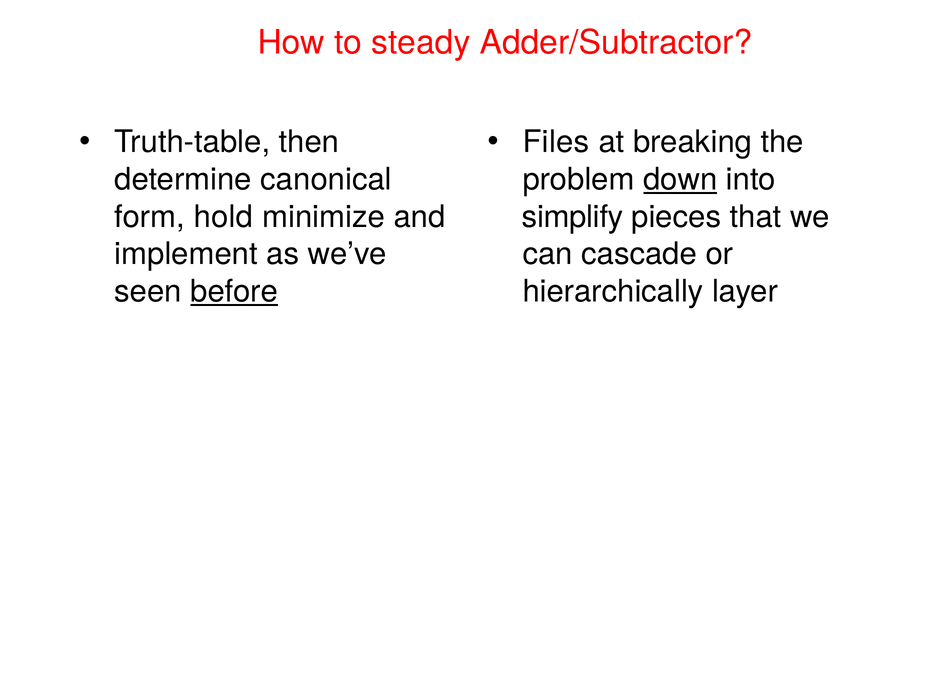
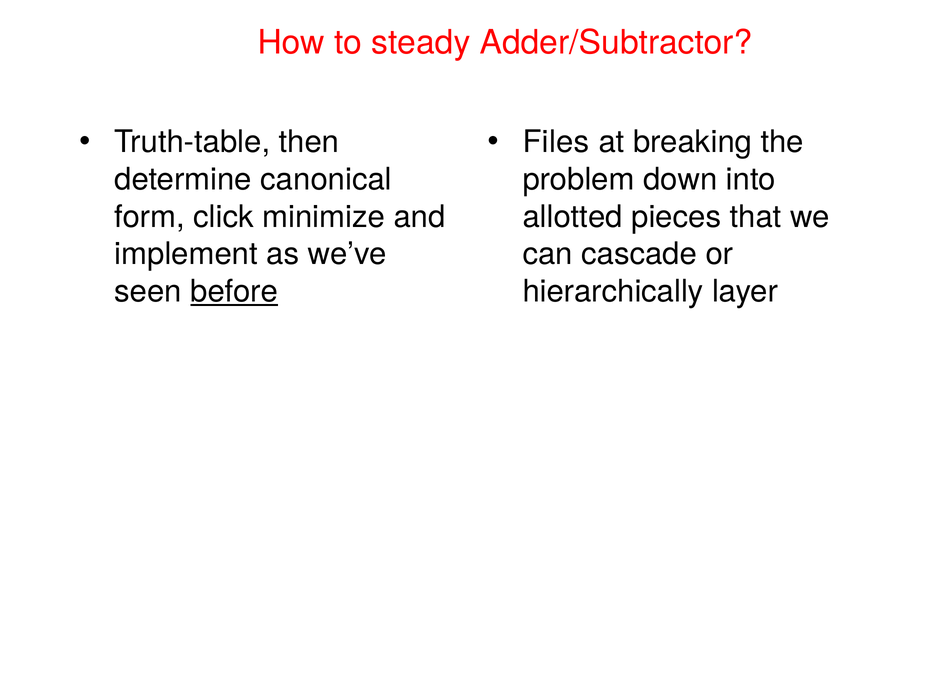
down underline: present -> none
hold: hold -> click
simplify: simplify -> allotted
